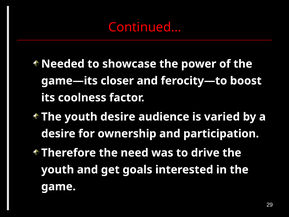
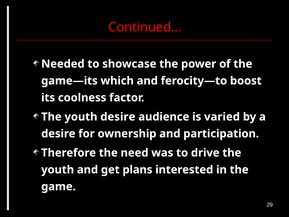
closer: closer -> which
goals: goals -> plans
